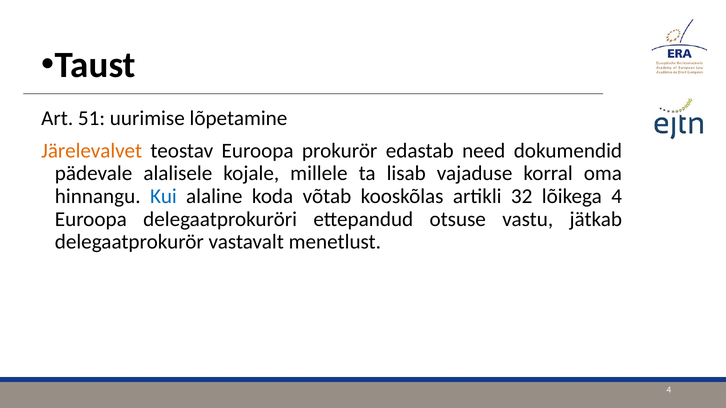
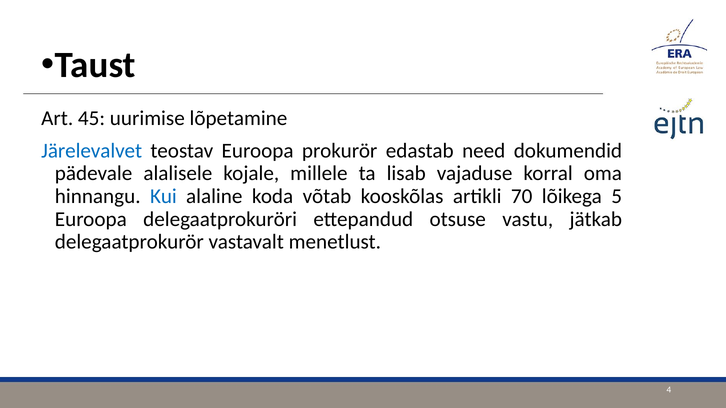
51: 51 -> 45
Järelevalvet colour: orange -> blue
32: 32 -> 70
lõikega 4: 4 -> 5
